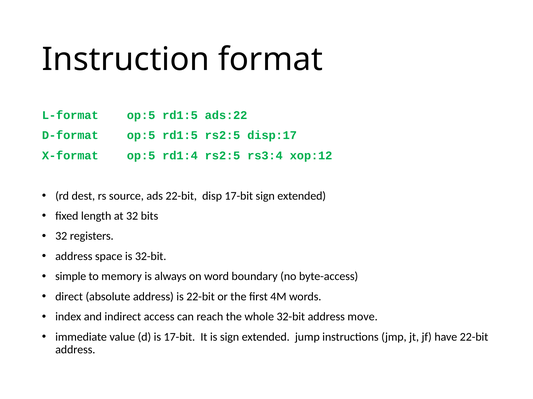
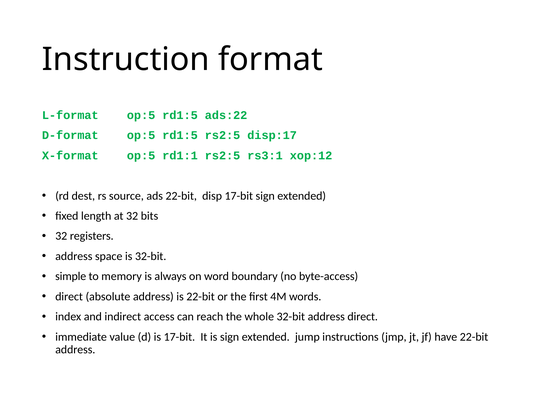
rd1:4: rd1:4 -> rd1:1
rs3:4: rs3:4 -> rs3:1
address move: move -> direct
